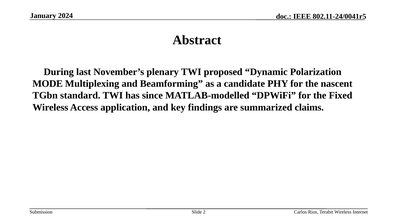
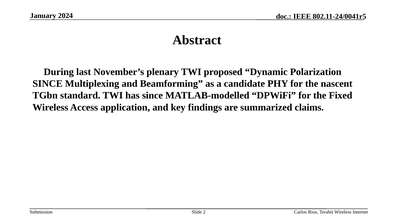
MODE at (48, 84): MODE -> SINCE
